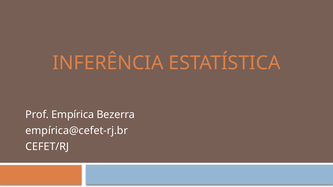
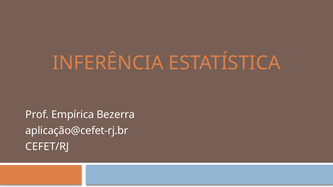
empírica@cefet-rj.br: empírica@cefet-rj.br -> aplicação@cefet-rj.br
